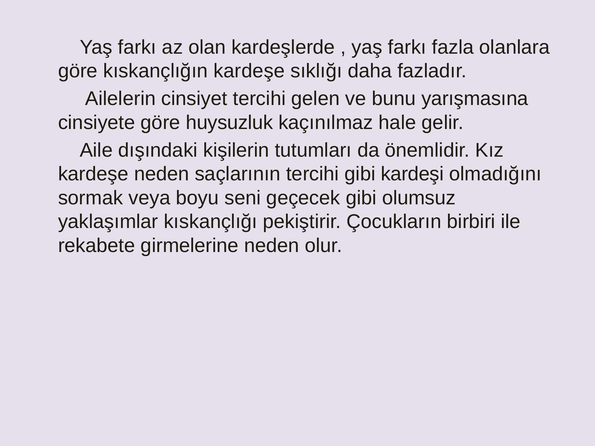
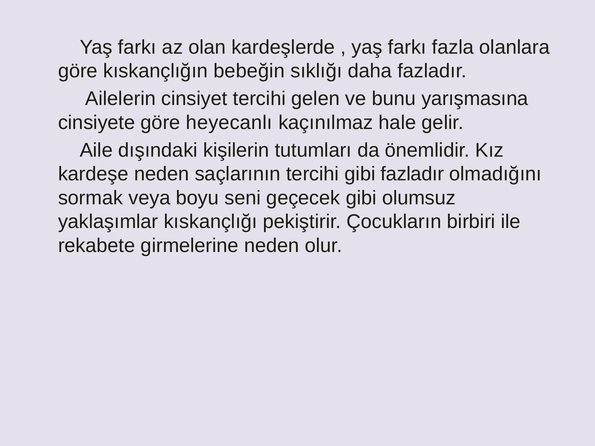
kıskançlığın kardeşe: kardeşe -> bebeğin
huysuzluk: huysuzluk -> heyecanlı
gibi kardeşi: kardeşi -> fazladır
